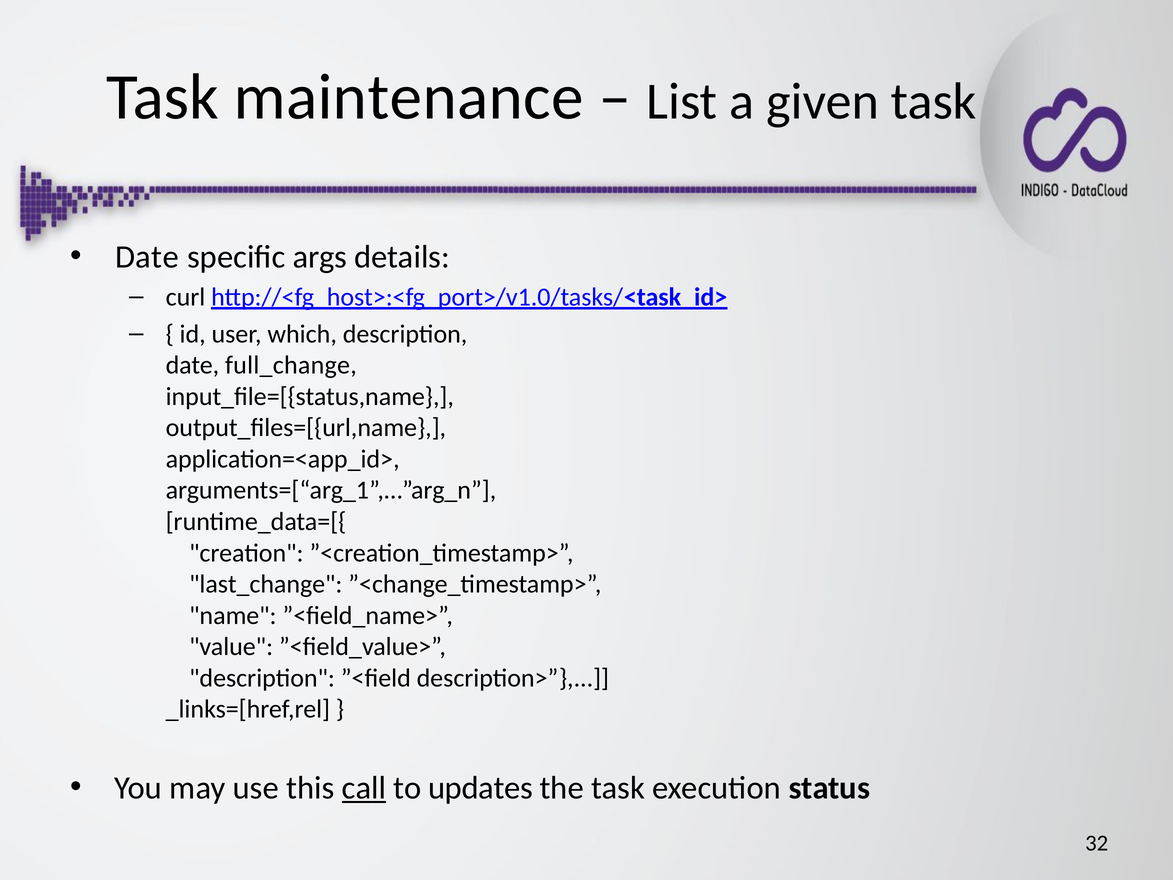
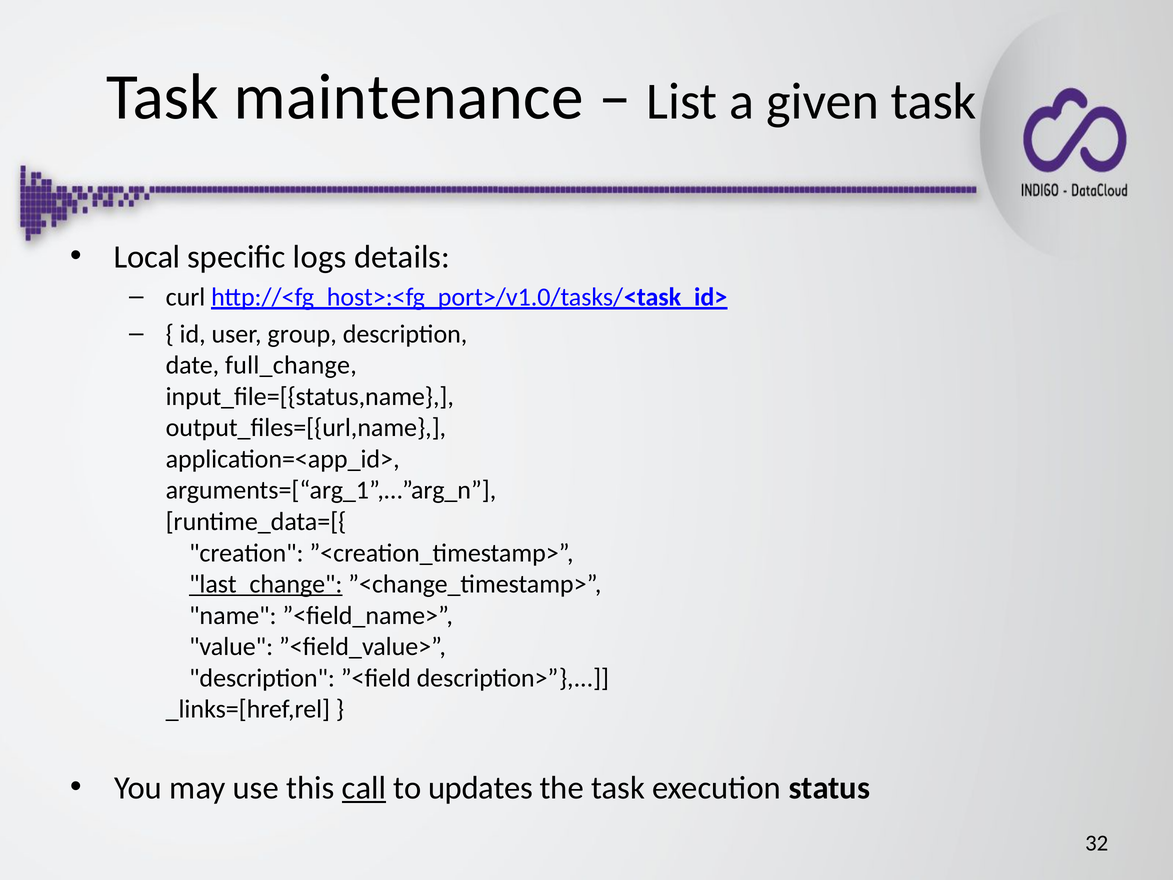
Date at (147, 257): Date -> Local
args: args -> logs
which: which -> group
last_change underline: none -> present
